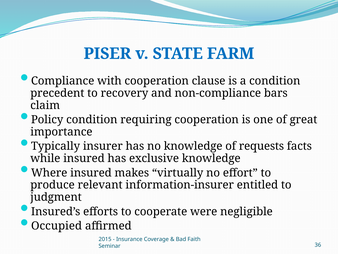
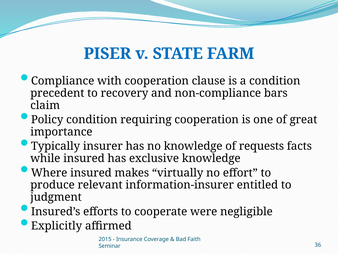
Occupied: Occupied -> Explicitly
